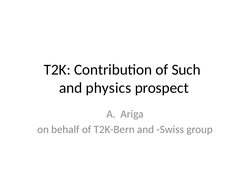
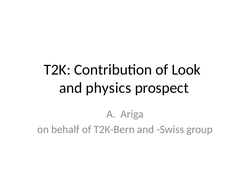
Such: Such -> Look
